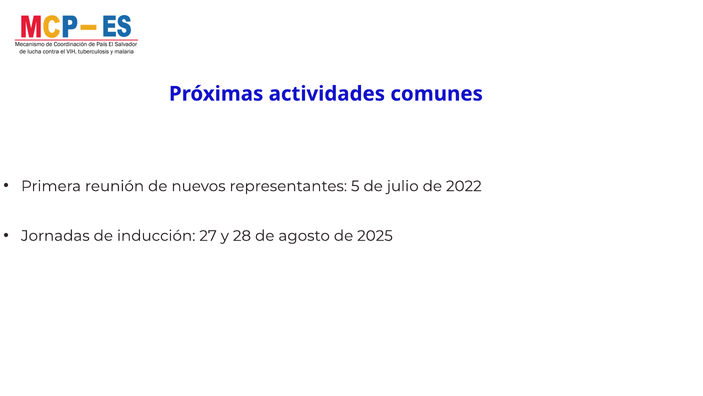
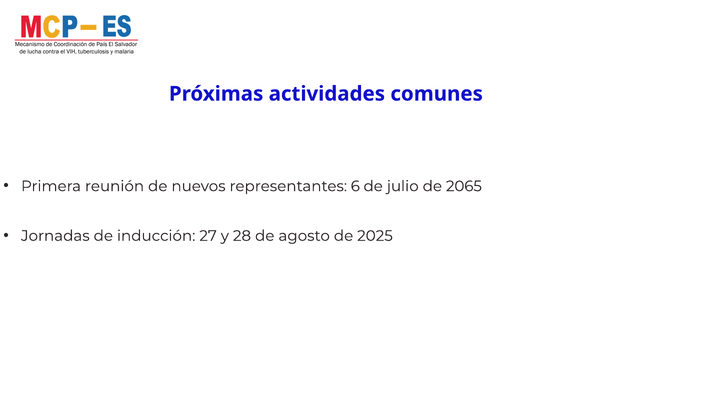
5: 5 -> 6
2022: 2022 -> 2065
